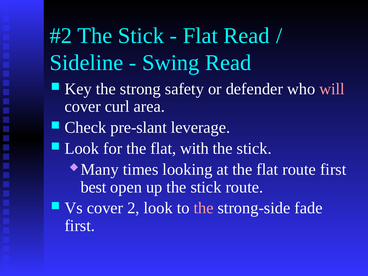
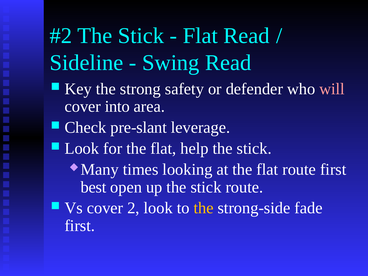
curl: curl -> into
with: with -> help
the at (204, 208) colour: pink -> yellow
